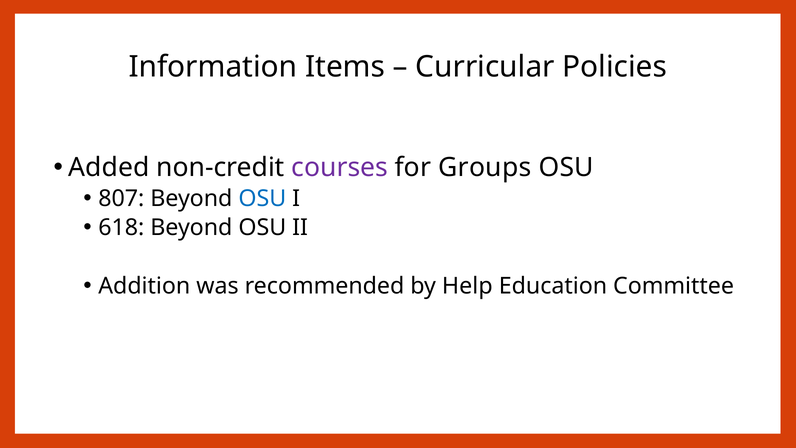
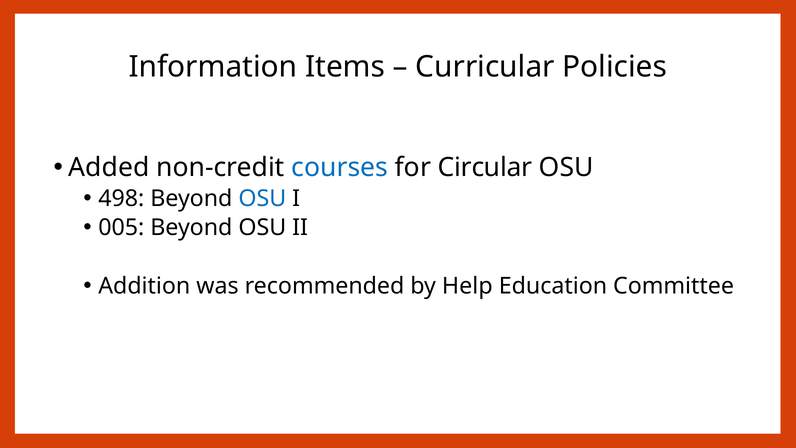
courses colour: purple -> blue
Groups: Groups -> Circular
807: 807 -> 498
618: 618 -> 005
